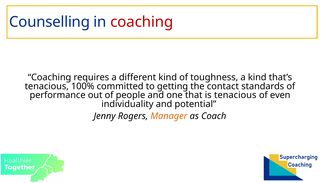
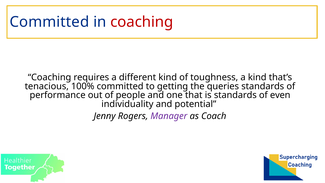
Counselling at (50, 22): Counselling -> Committed
contact: contact -> queries
is tenacious: tenacious -> standards
Manager colour: orange -> purple
